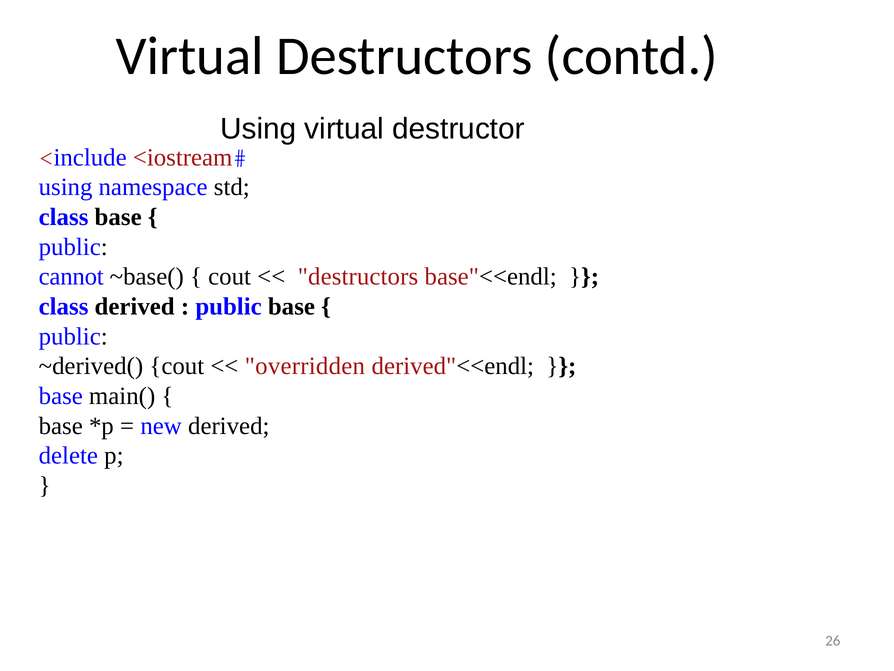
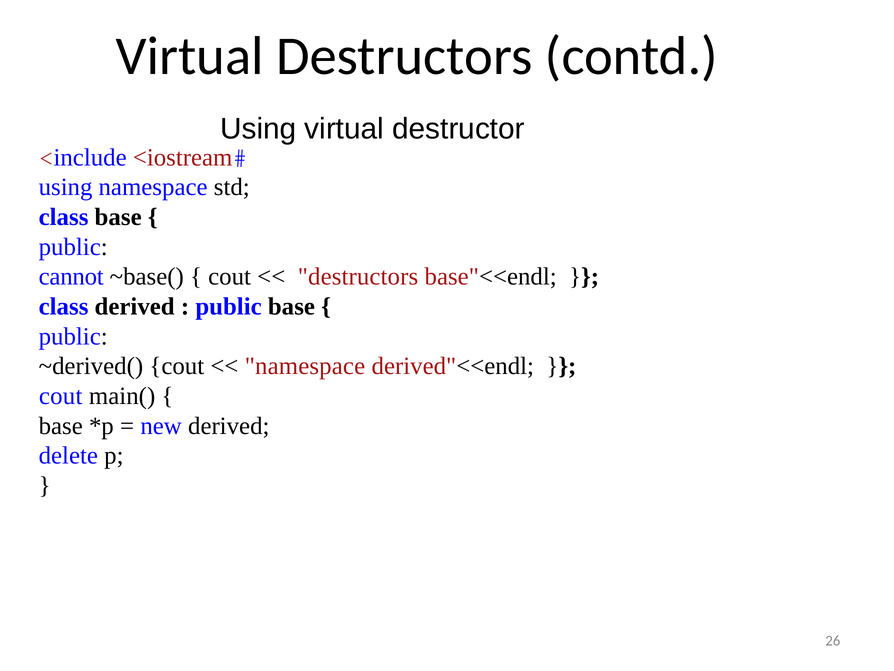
overridden at (305, 366): overridden -> namespace
base at (61, 396): base -> cout
